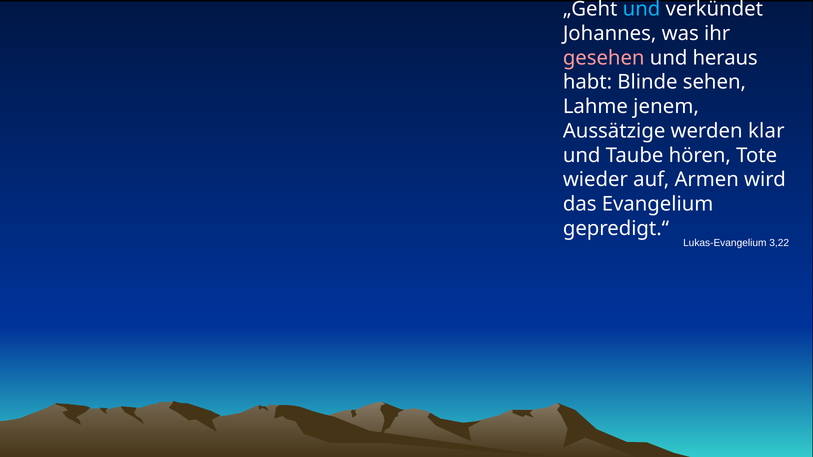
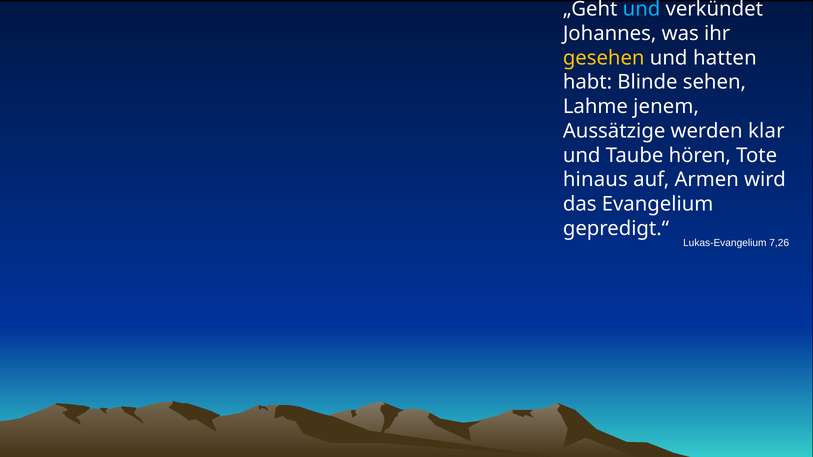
gesehen colour: pink -> yellow
heraus: heraus -> hatten
wieder: wieder -> hinaus
3,22: 3,22 -> 7,26
